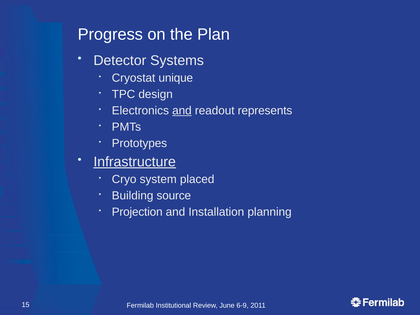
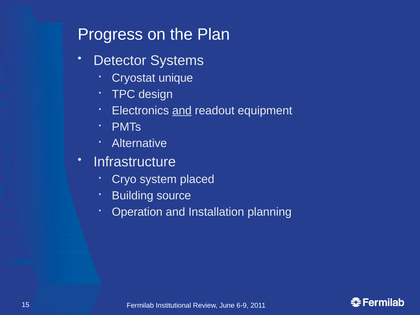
represents: represents -> equipment
Prototypes: Prototypes -> Alternative
Infrastructure underline: present -> none
Projection: Projection -> Operation
